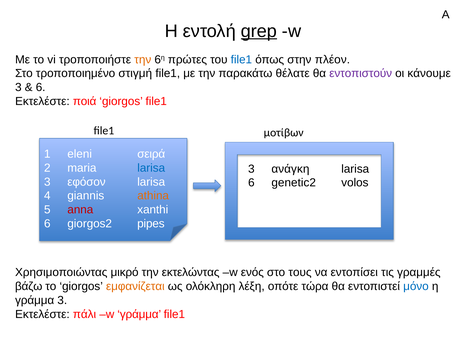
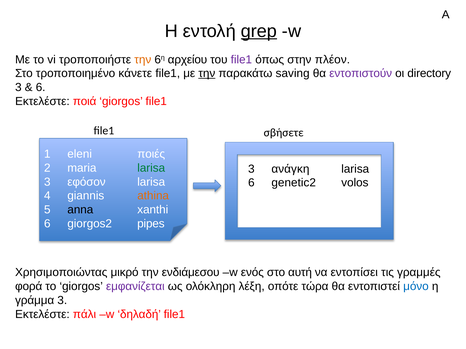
πρώτες: πρώτες -> αρχείου
file1 at (241, 60) colour: blue -> purple
στιγμή: στιγμή -> κάνετε
την at (207, 74) underline: none -> present
θέλατε: θέλατε -> saving
κάνουμε: κάνουμε -> directory
μοτίβων: μοτίβων -> σβήσετε
σειρά: σειρά -> ποιές
larisa at (151, 168) colour: blue -> green
anna colour: red -> black
εκτελώντας: εκτελώντας -> ενδιάμεσου
τους: τους -> αυτή
βάζω: βάζω -> φορά
εμφανίζεται colour: orange -> purple
w γράμμα: γράμμα -> δηλαδή
